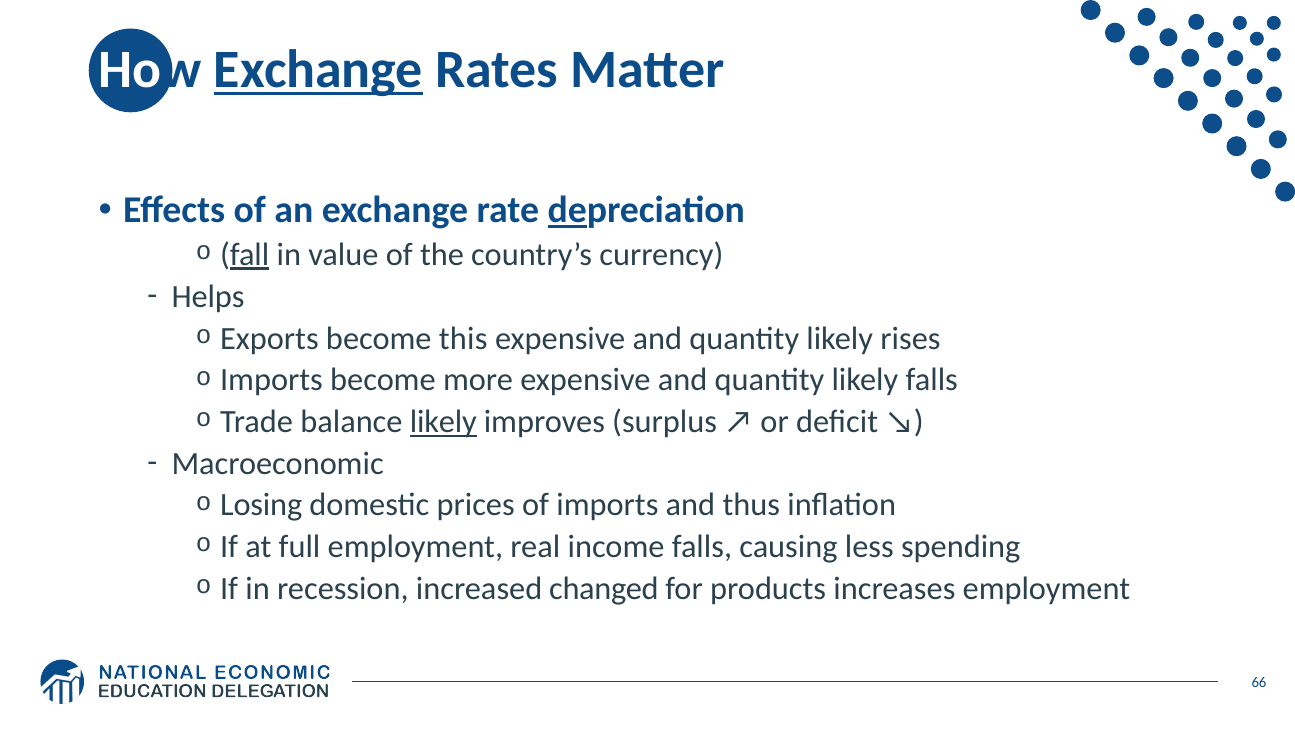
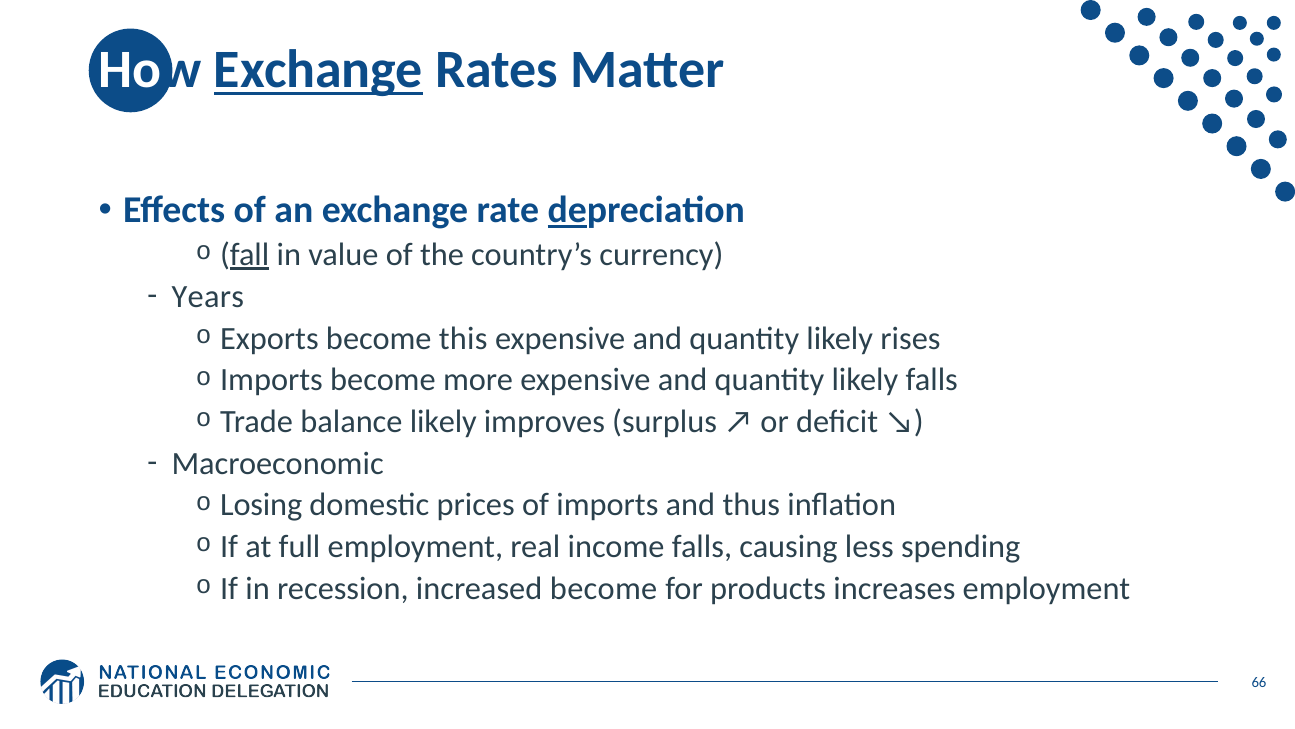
Helps: Helps -> Years
likely at (443, 421) underline: present -> none
increased changed: changed -> become
